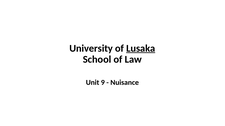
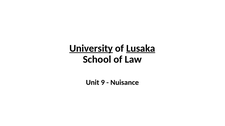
University underline: none -> present
